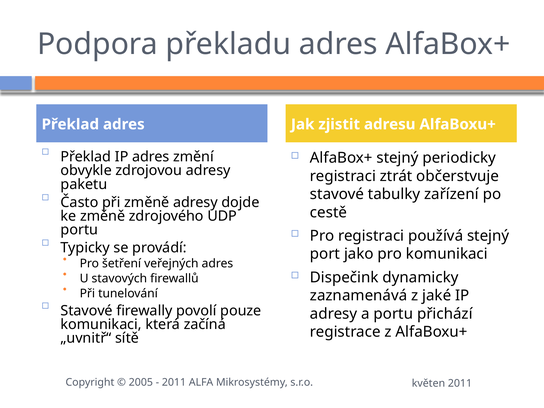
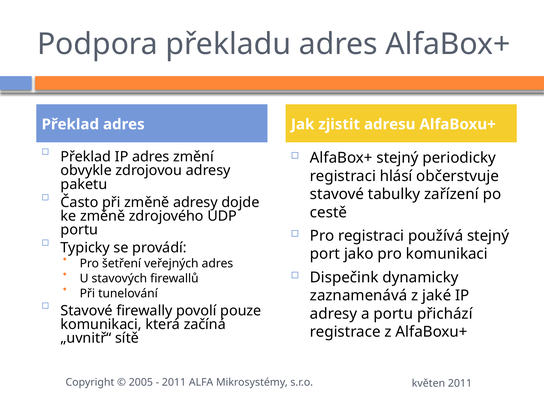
ztrát: ztrát -> hlásí
